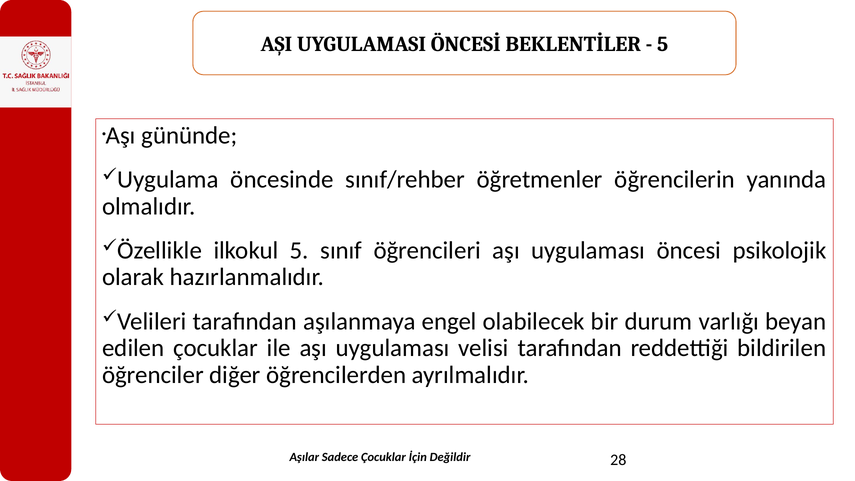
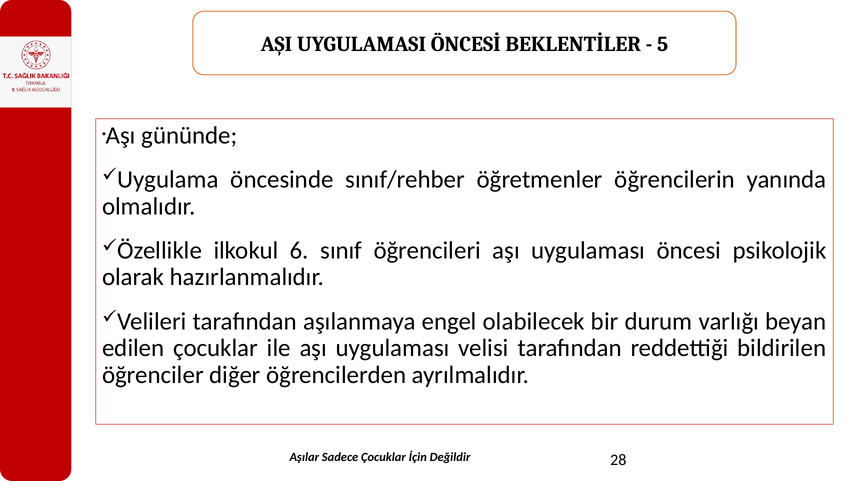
ilkokul 5: 5 -> 6
